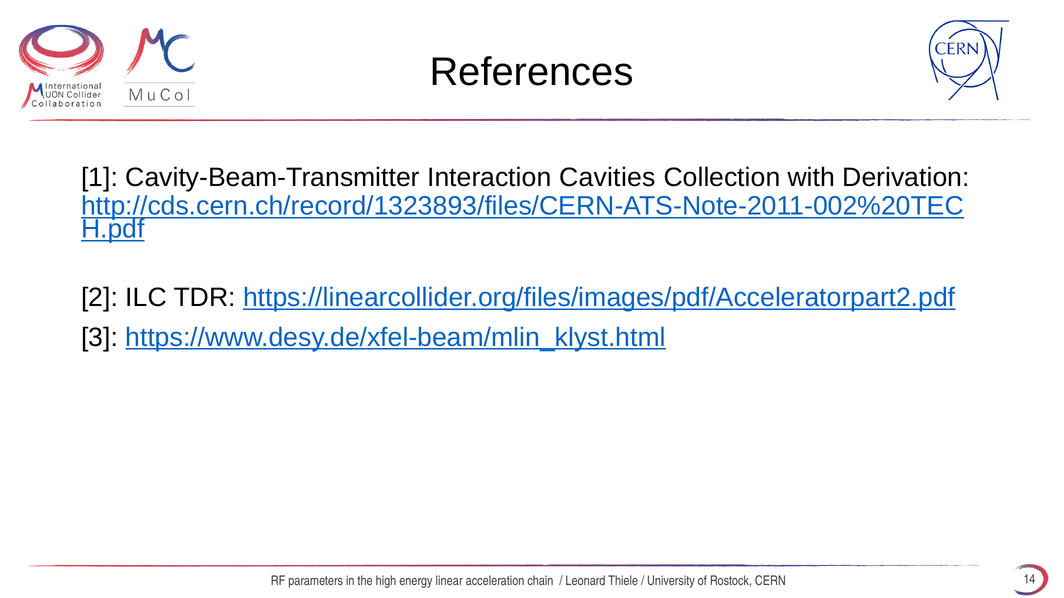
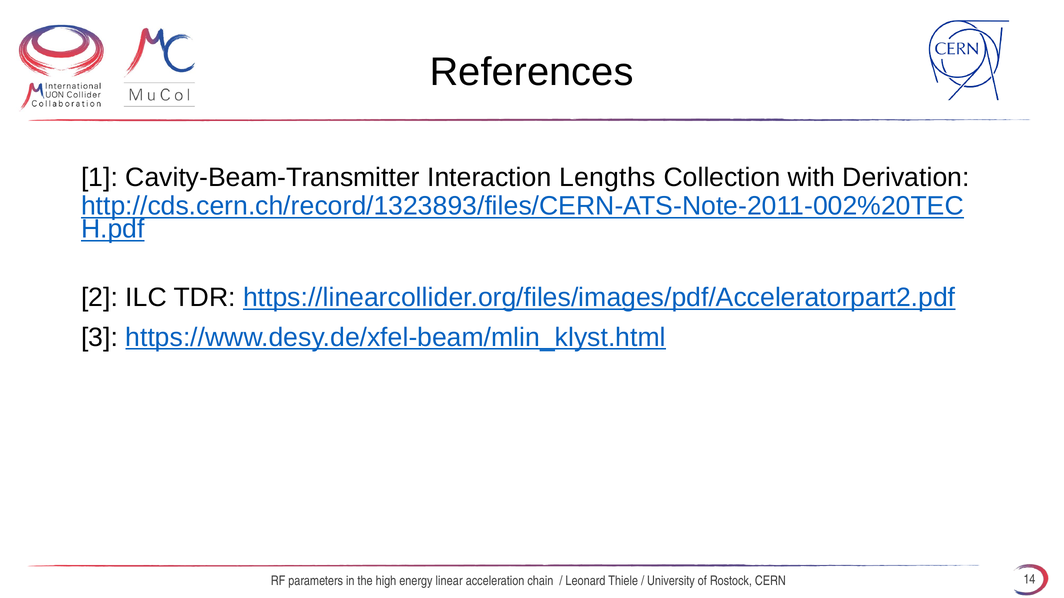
Cavities: Cavities -> Lengths
